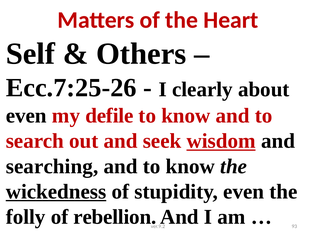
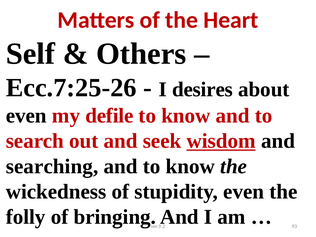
clearly: clearly -> desires
wickedness underline: present -> none
rebellion: rebellion -> bringing
